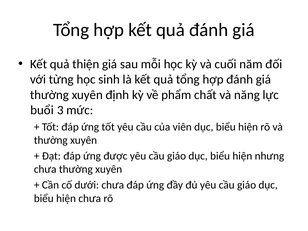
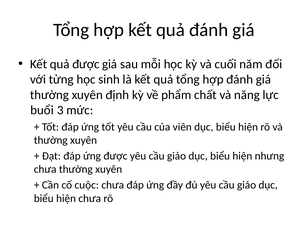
quả thiện: thiện -> được
dưới: dưới -> cuộc
